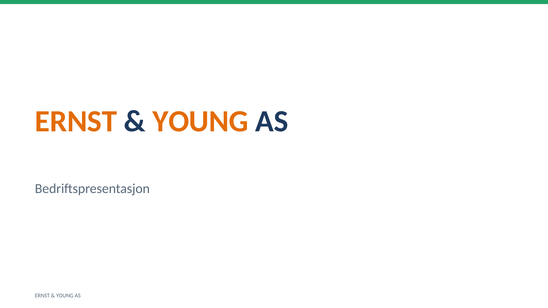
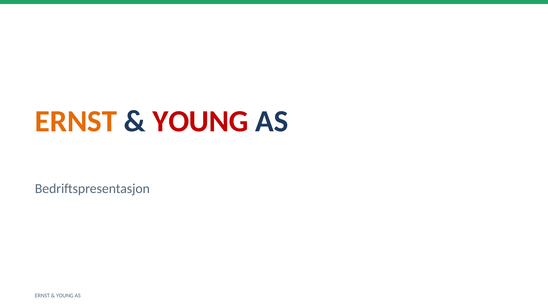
YOUNG at (201, 122) colour: orange -> red
